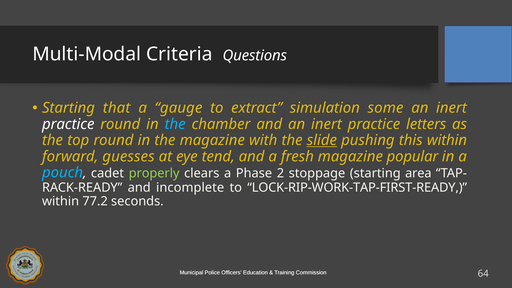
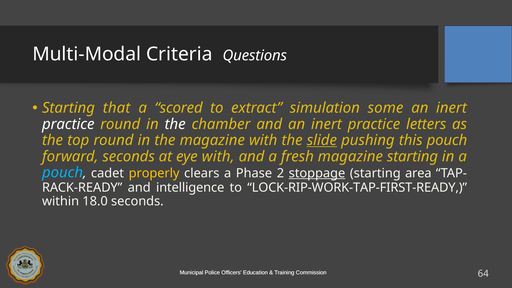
gauge: gauge -> scored
the at (175, 124) colour: light blue -> white
this within: within -> pouch
forward guesses: guesses -> seconds
eye tend: tend -> with
magazine popular: popular -> starting
properly colour: light green -> yellow
stoppage underline: none -> present
incomplete: incomplete -> intelligence
77.2: 77.2 -> 18.0
